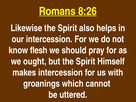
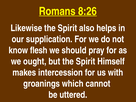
our intercession: intercession -> supplication
